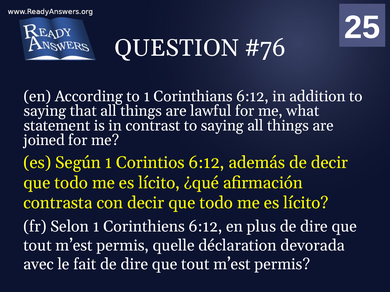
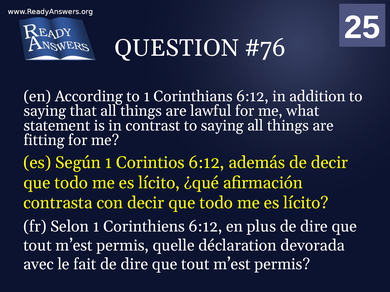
joined: joined -> fitting
